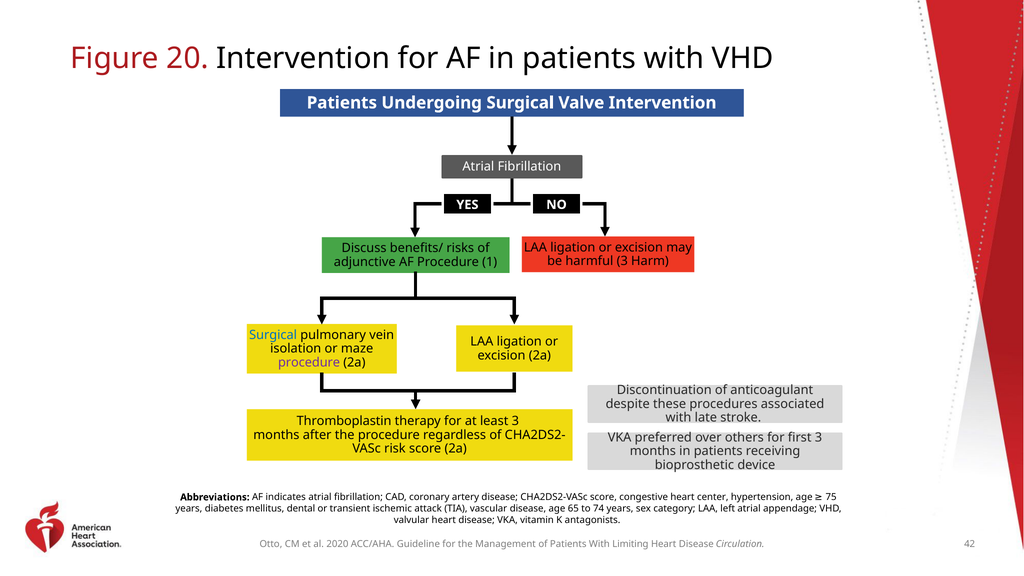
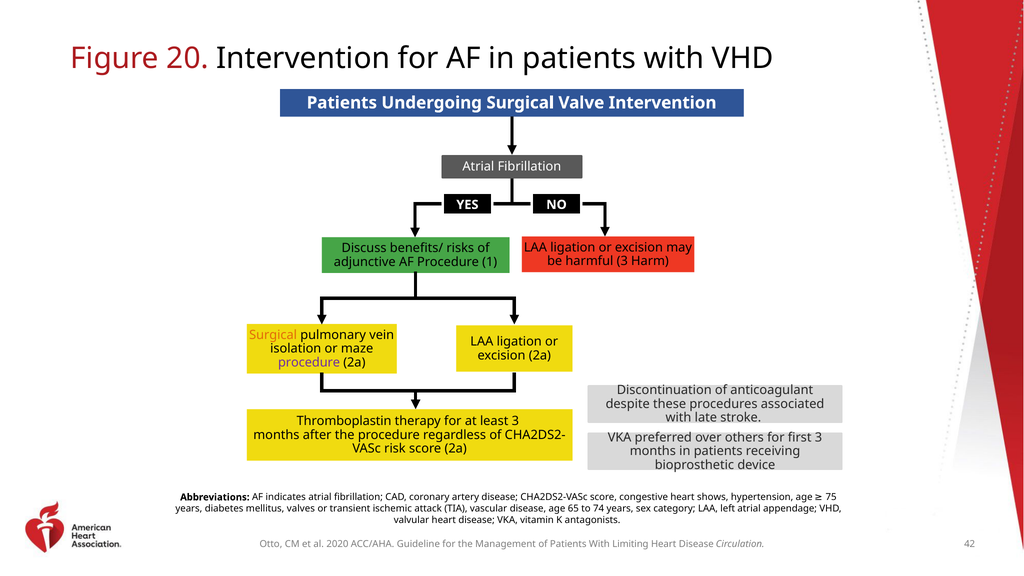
Surgical at (273, 335) colour: blue -> orange
center: center -> shows
dental: dental -> valves
